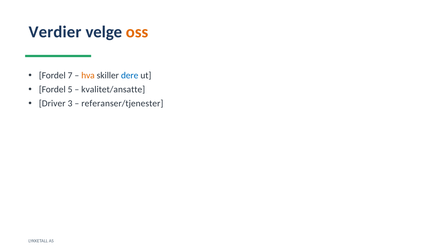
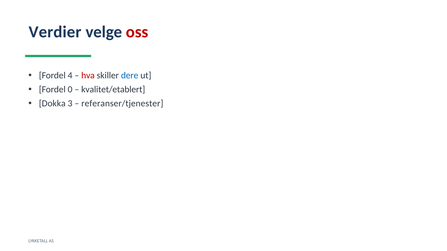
oss colour: orange -> red
7: 7 -> 4
hva colour: orange -> red
5: 5 -> 0
kvalitet/ansatte: kvalitet/ansatte -> kvalitet/etablert
Driver: Driver -> Dokka
